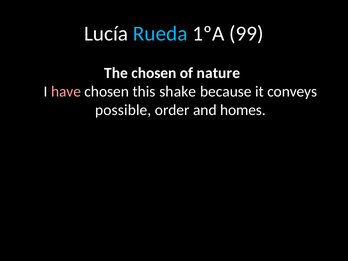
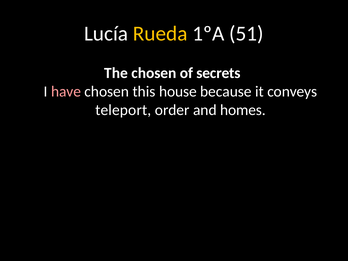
Rueda colour: light blue -> yellow
99: 99 -> 51
nature: nature -> secrets
shake: shake -> house
possible: possible -> teleport
